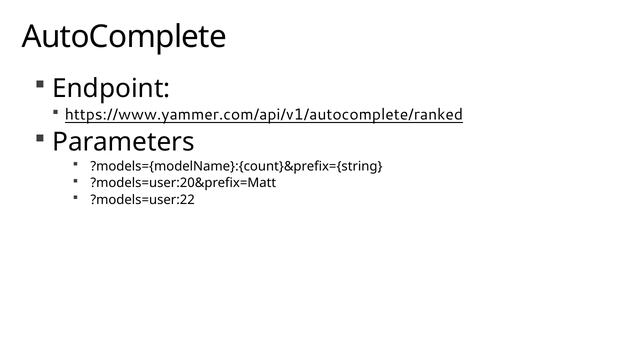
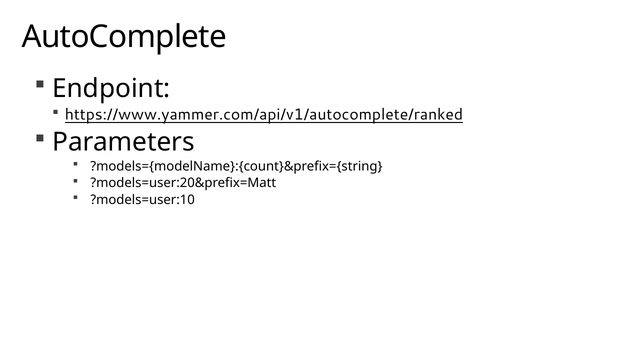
?models=user:22: ?models=user:22 -> ?models=user:10
